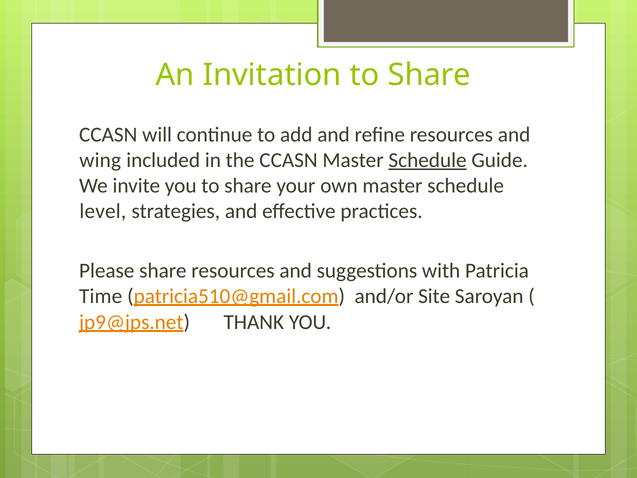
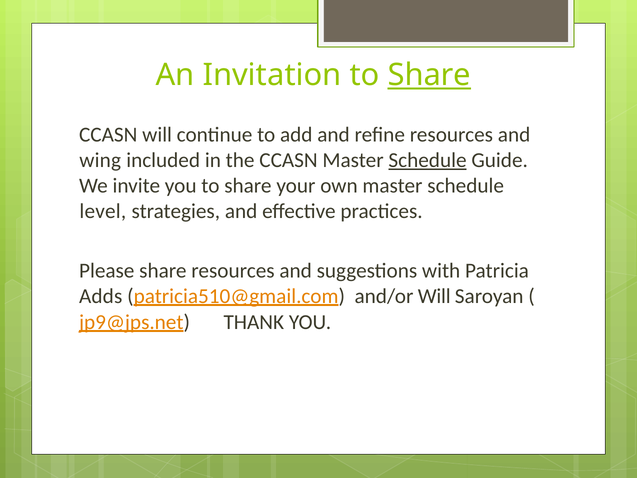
Share at (429, 75) underline: none -> present
Time: Time -> Adds
and/or Site: Site -> Will
